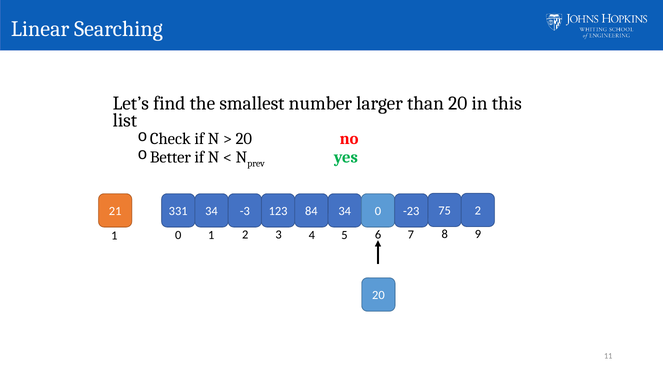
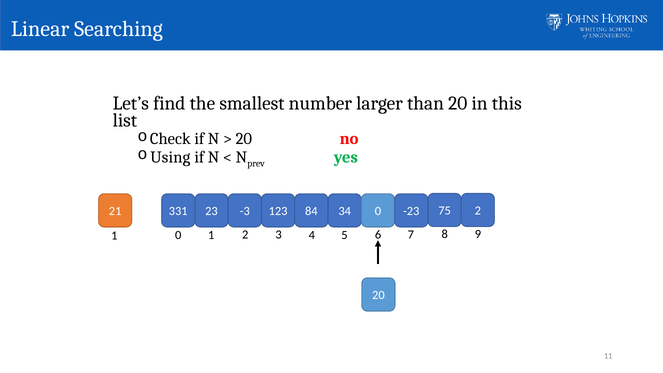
Better: Better -> Using
331 34: 34 -> 23
